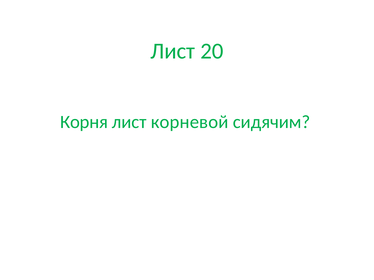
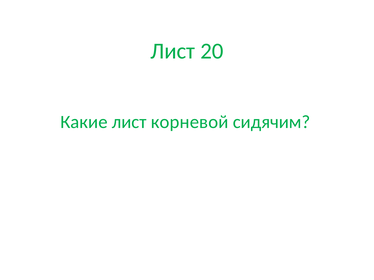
Корня: Корня -> Какие
